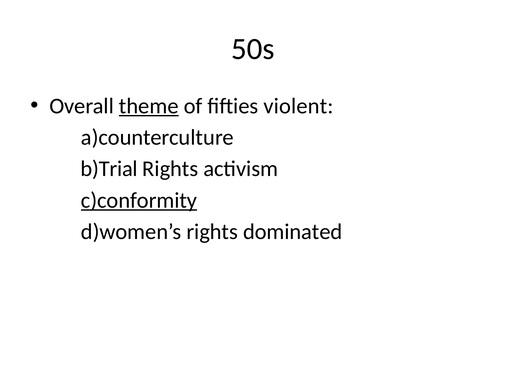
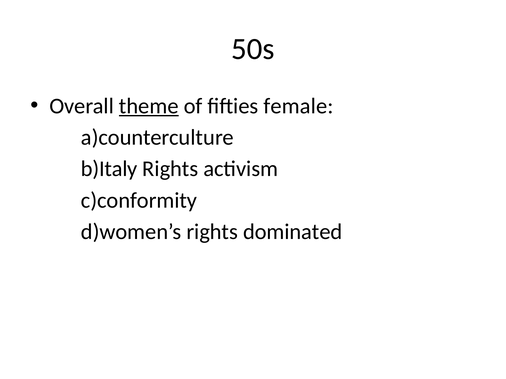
violent: violent -> female
b)Trial: b)Trial -> b)Italy
c)conformity underline: present -> none
